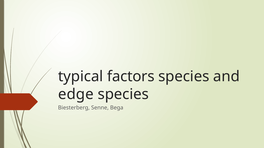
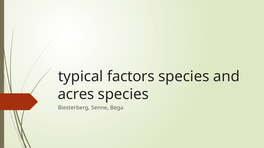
edge: edge -> acres
